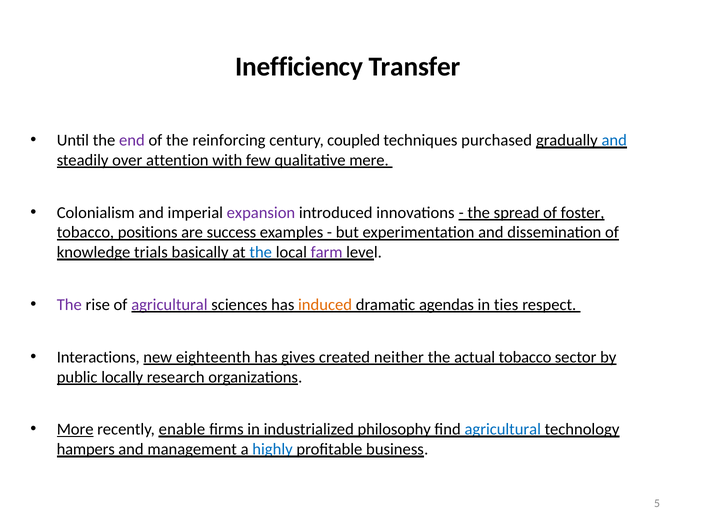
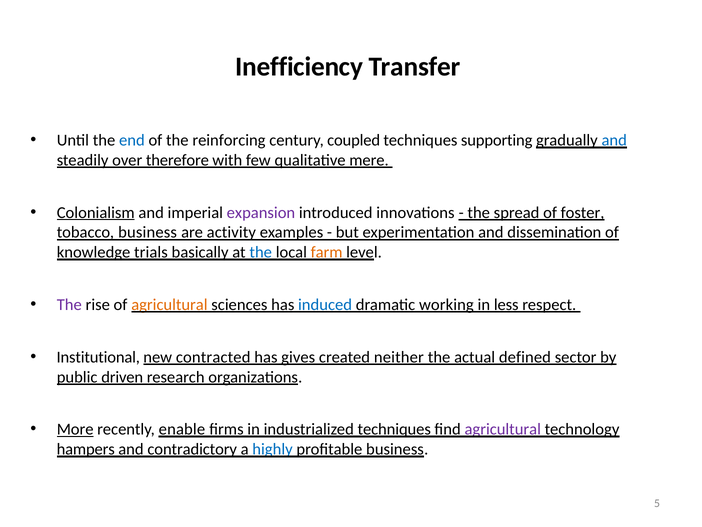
end colour: purple -> blue
purchased: purchased -> supporting
attention: attention -> therefore
Colonialism underline: none -> present
tobacco positions: positions -> business
success: success -> activity
farm colour: purple -> orange
agricultural at (169, 304) colour: purple -> orange
induced colour: orange -> blue
agendas: agendas -> working
ties: ties -> less
Interactions: Interactions -> Institutional
eighteenth: eighteenth -> contracted
actual tobacco: tobacco -> defined
locally: locally -> driven
industrialized philosophy: philosophy -> techniques
agricultural at (503, 429) colour: blue -> purple
management: management -> contradictory
